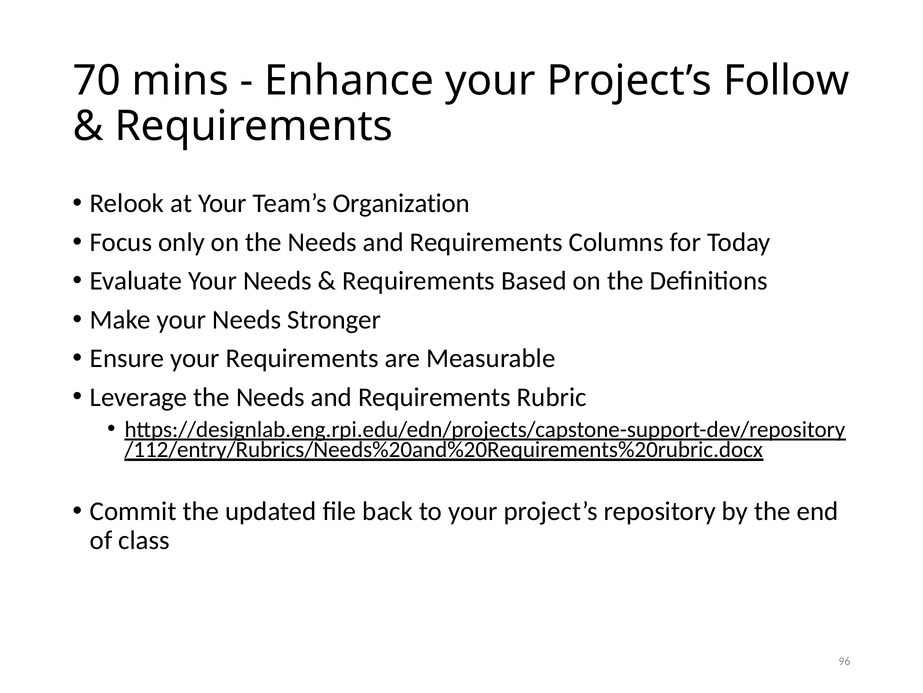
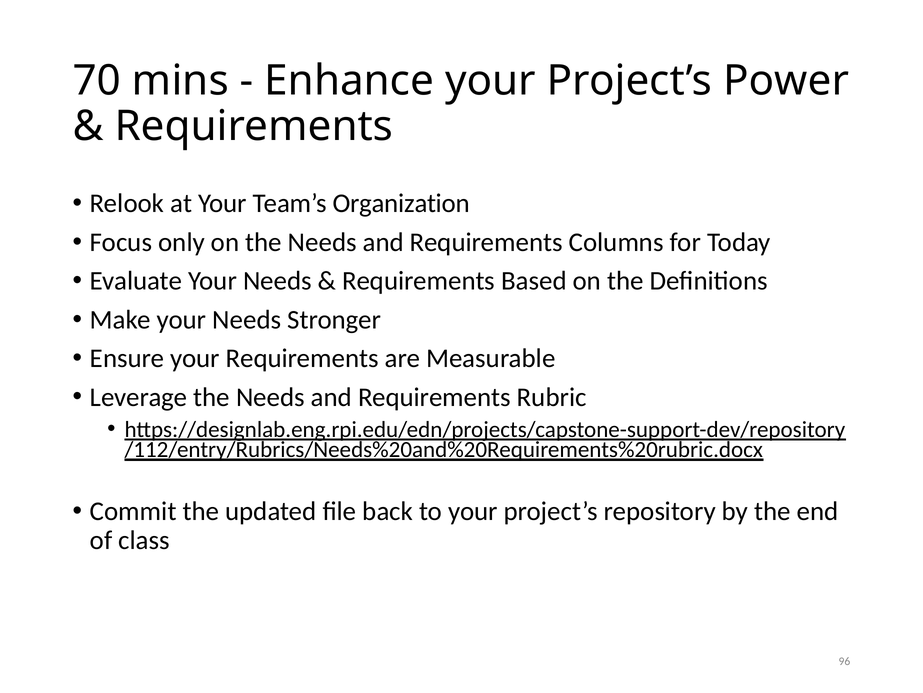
Follow: Follow -> Power
